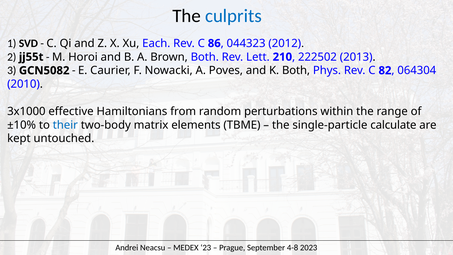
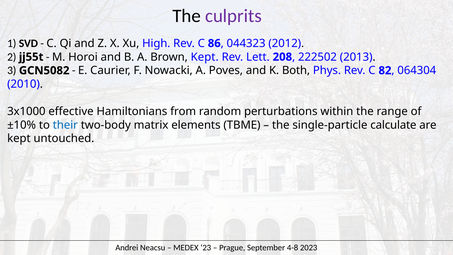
culprits colour: blue -> purple
Each: Each -> High
Brown Both: Both -> Kept
210: 210 -> 208
